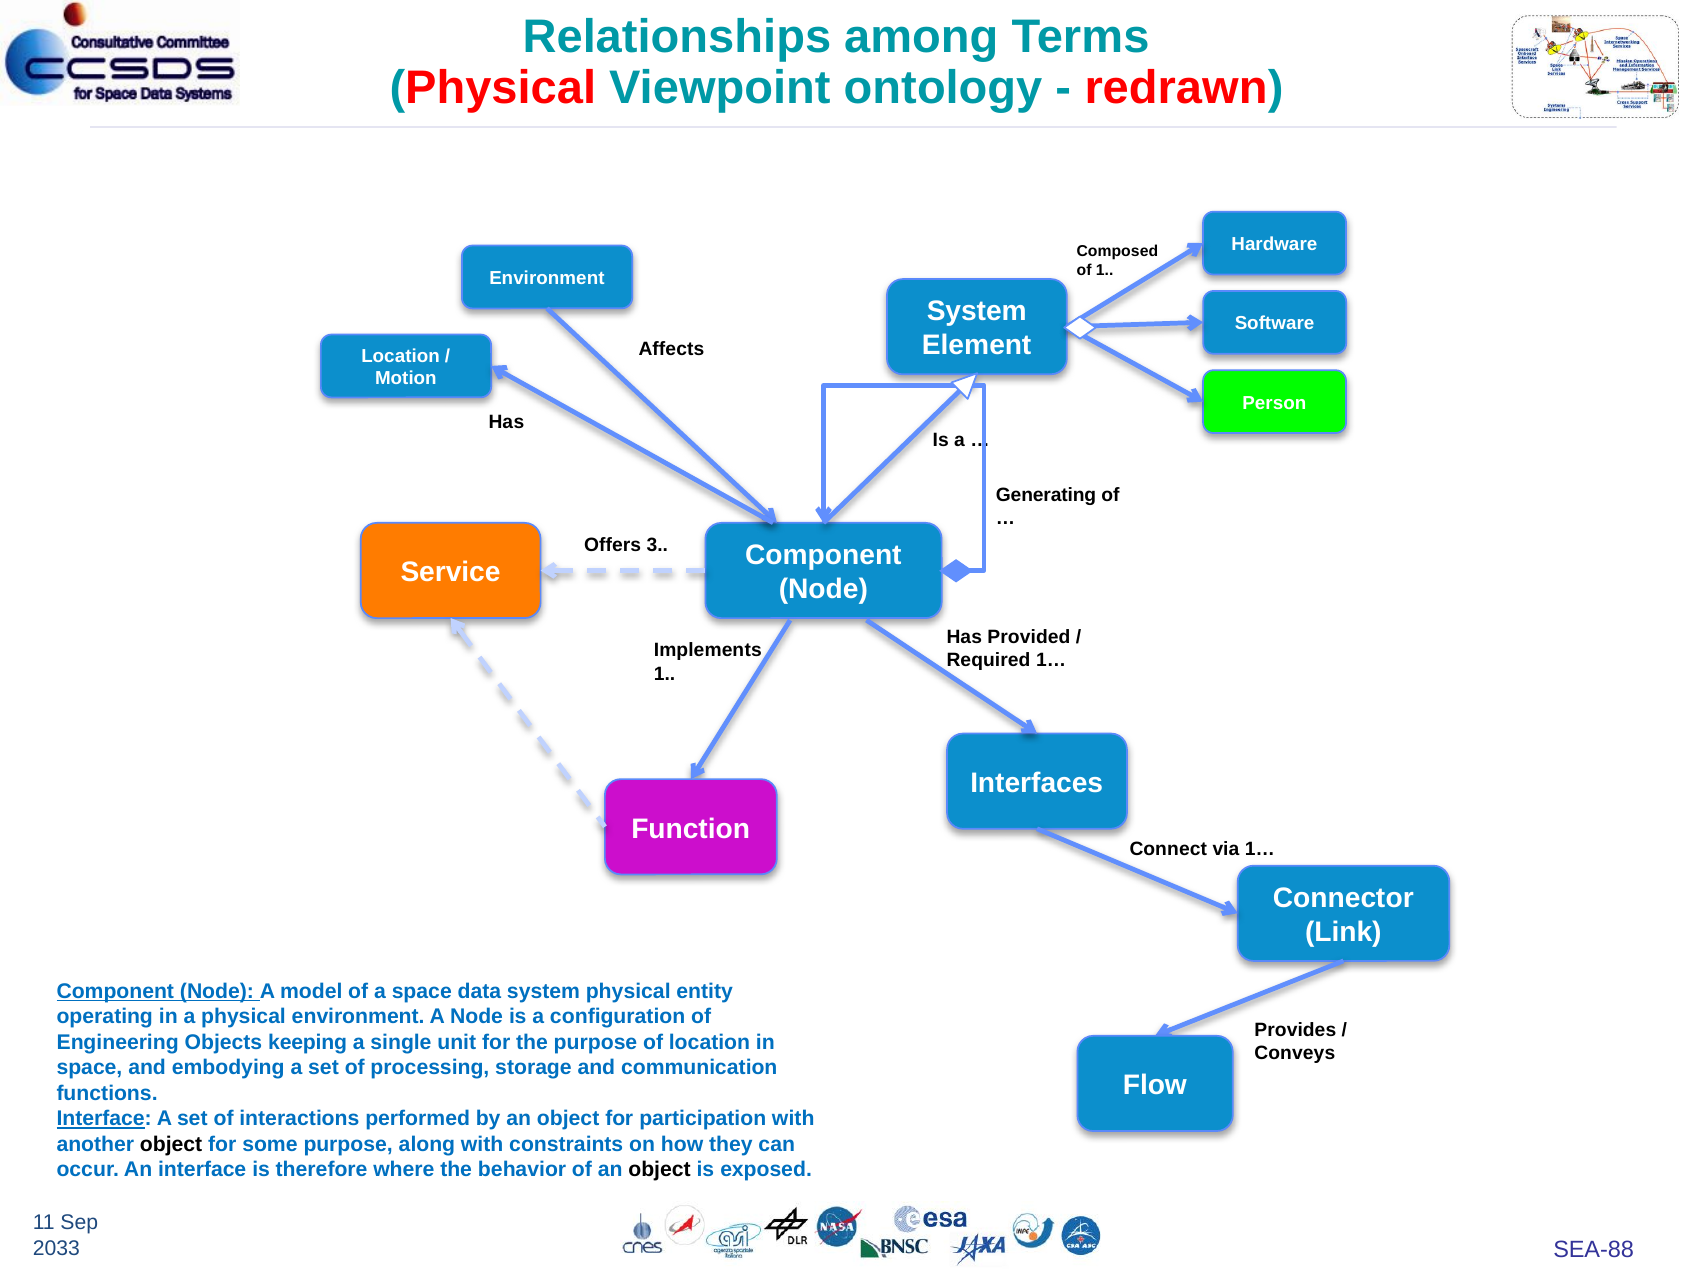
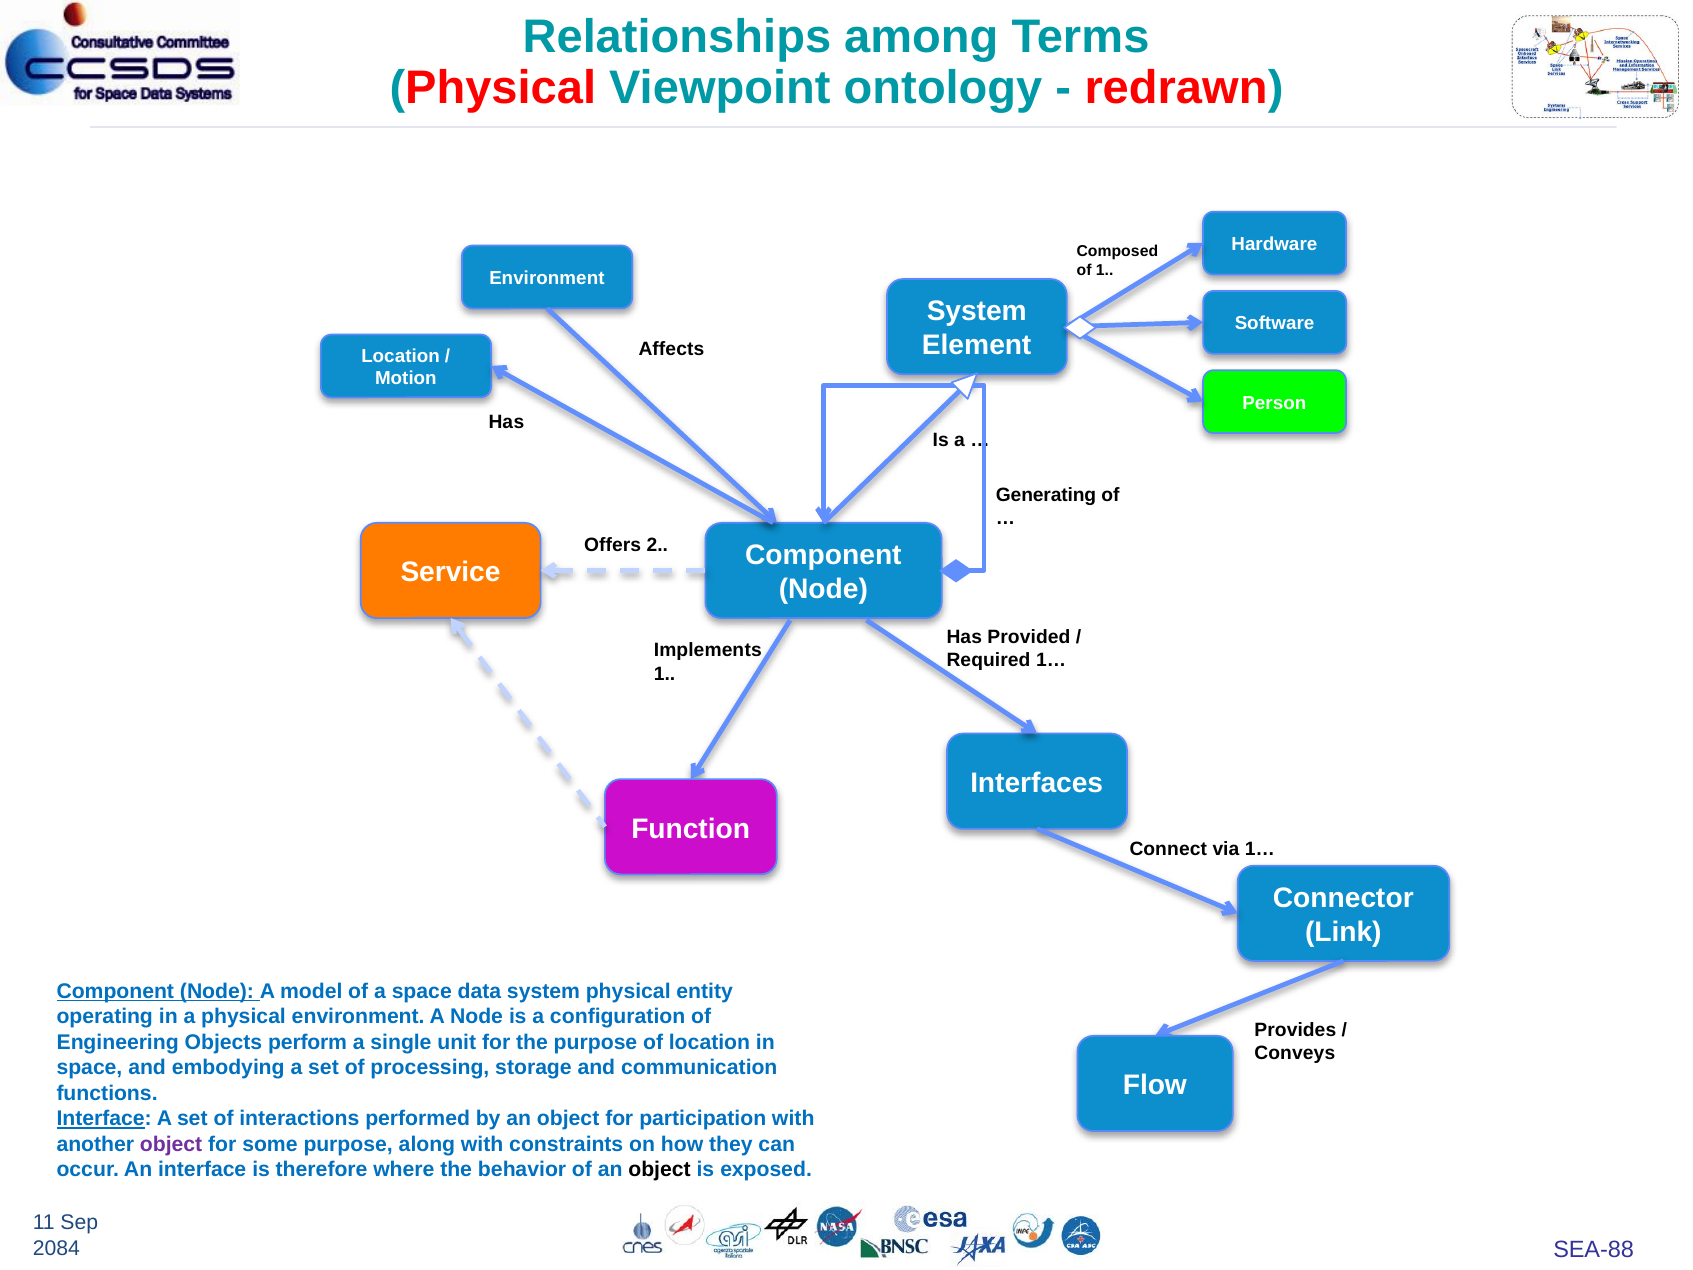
3: 3 -> 2
keeping: keeping -> perform
object at (171, 1144) colour: black -> purple
2033: 2033 -> 2084
